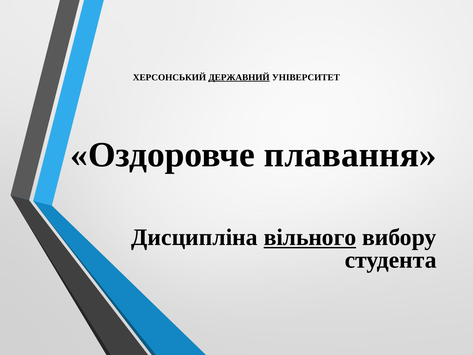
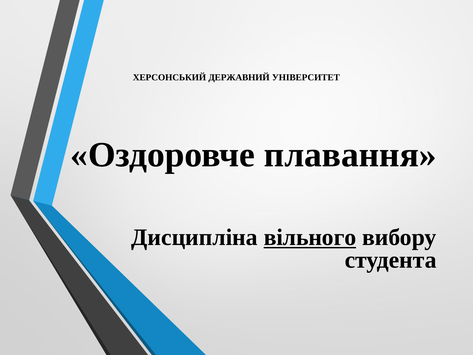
ДЕРЖАВНИЙ underline: present -> none
